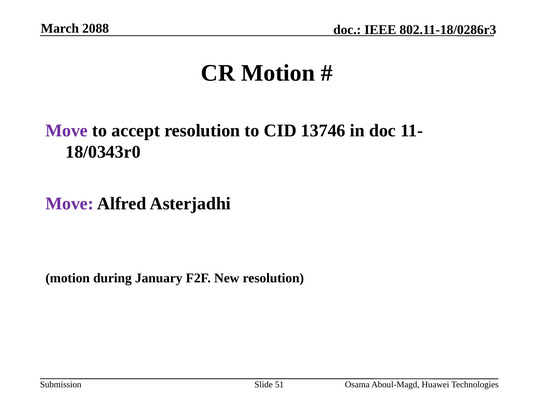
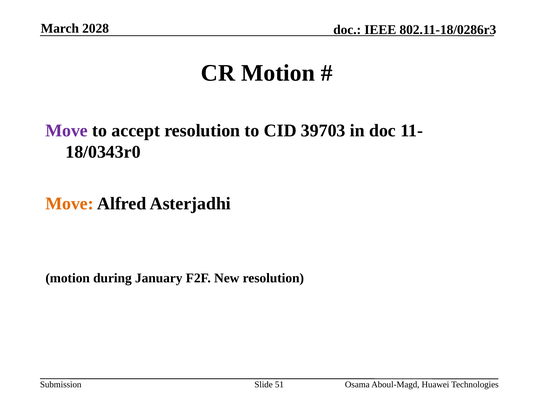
2088: 2088 -> 2028
13746: 13746 -> 39703
Move at (70, 203) colour: purple -> orange
